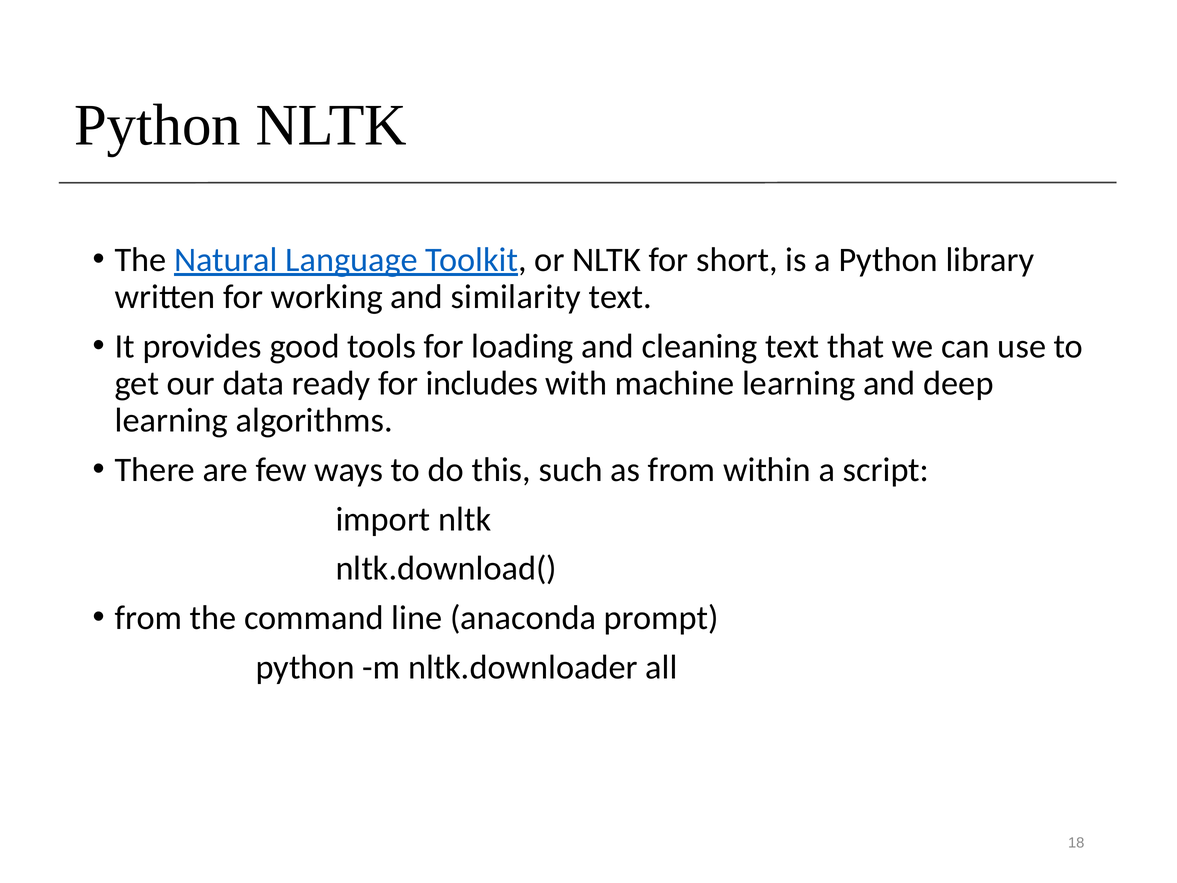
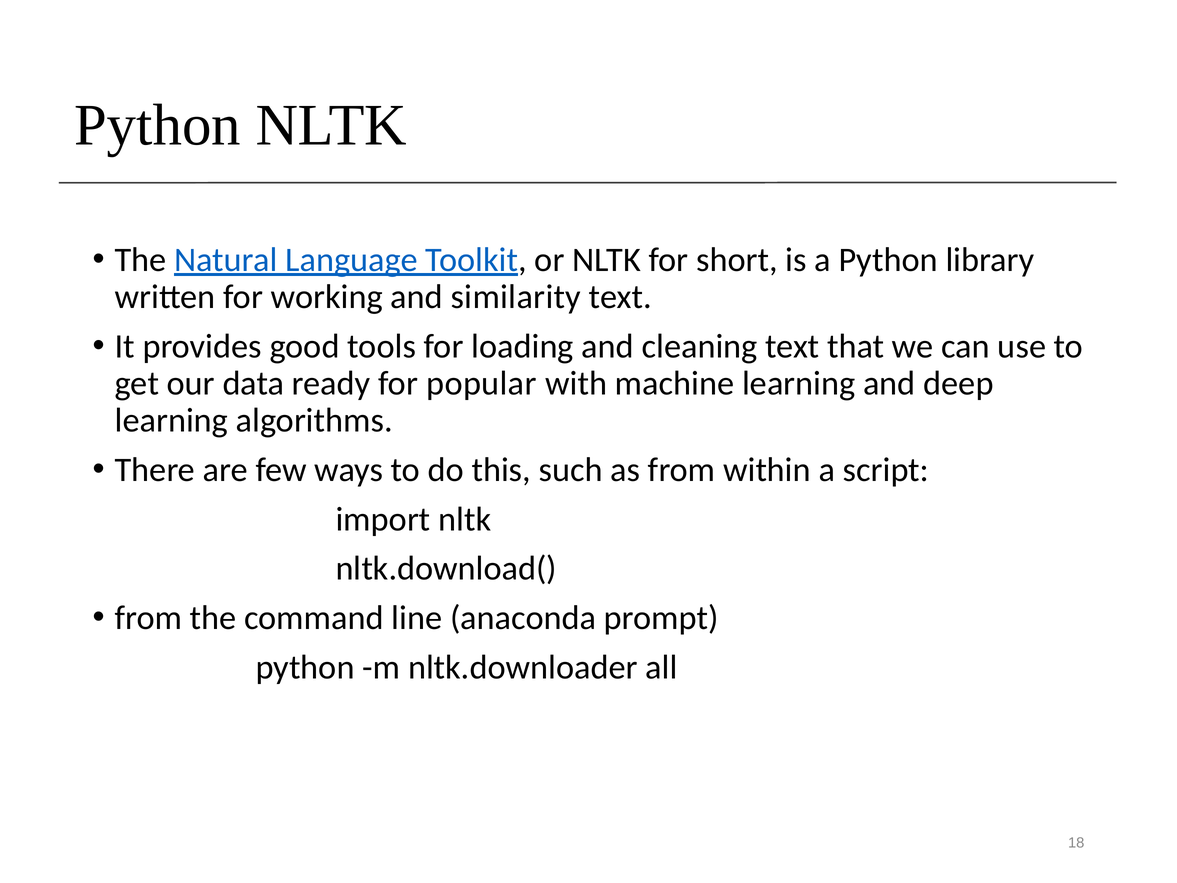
includes: includes -> popular
